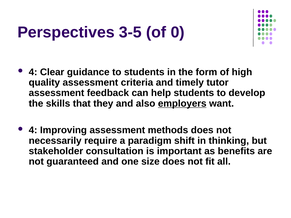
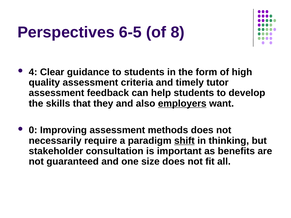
3-5: 3-5 -> 6-5
0: 0 -> 8
4 at (33, 130): 4 -> 0
shift underline: none -> present
